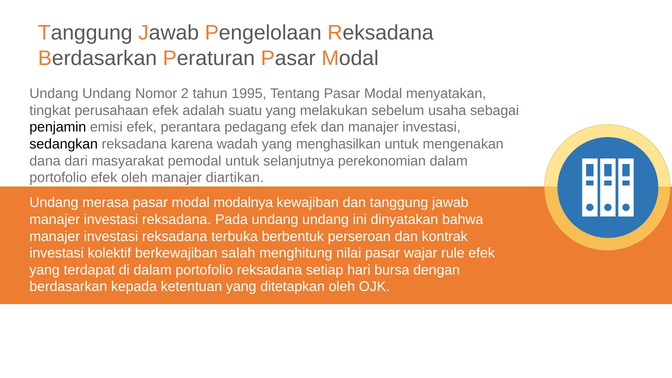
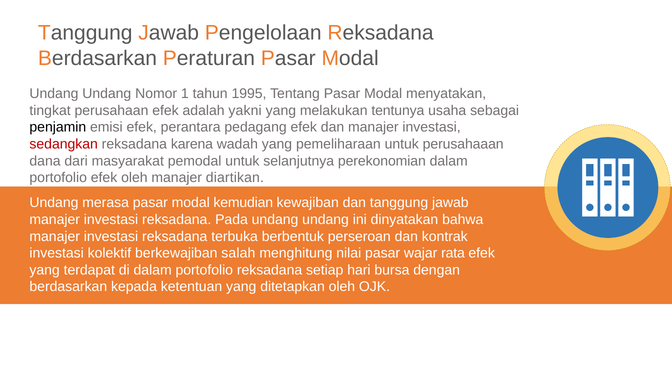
2: 2 -> 1
suatu: suatu -> yakni
sebelum: sebelum -> tentunya
sedangkan colour: black -> red
menghasilkan: menghasilkan -> pemeliharaan
mengenakan: mengenakan -> perusahaaan
modalnya: modalnya -> kemudian
rule: rule -> rata
